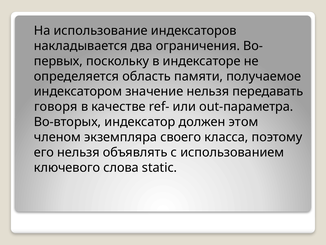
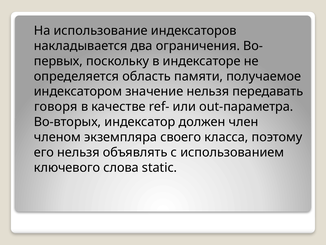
этом: этом -> член
